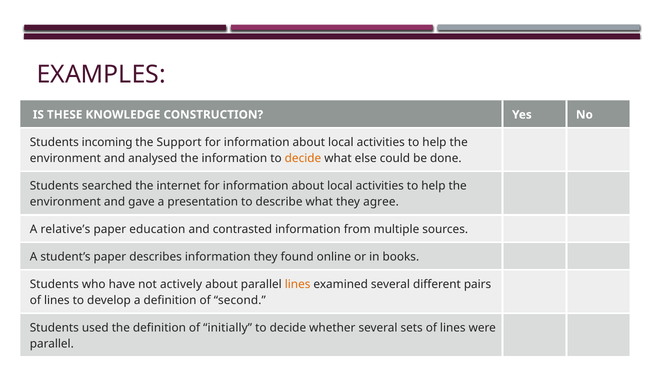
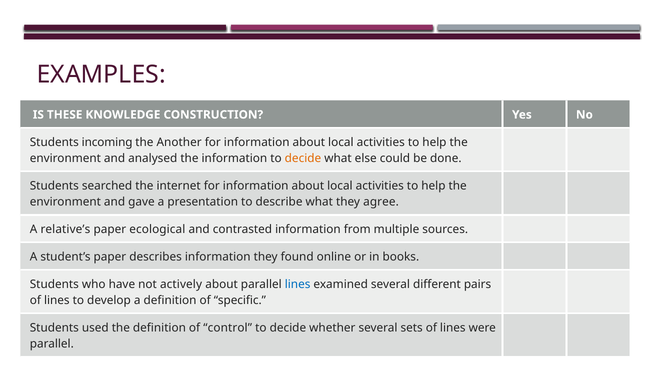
Support: Support -> Another
education: education -> ecological
lines at (298, 285) colour: orange -> blue
second: second -> specific
initially: initially -> control
